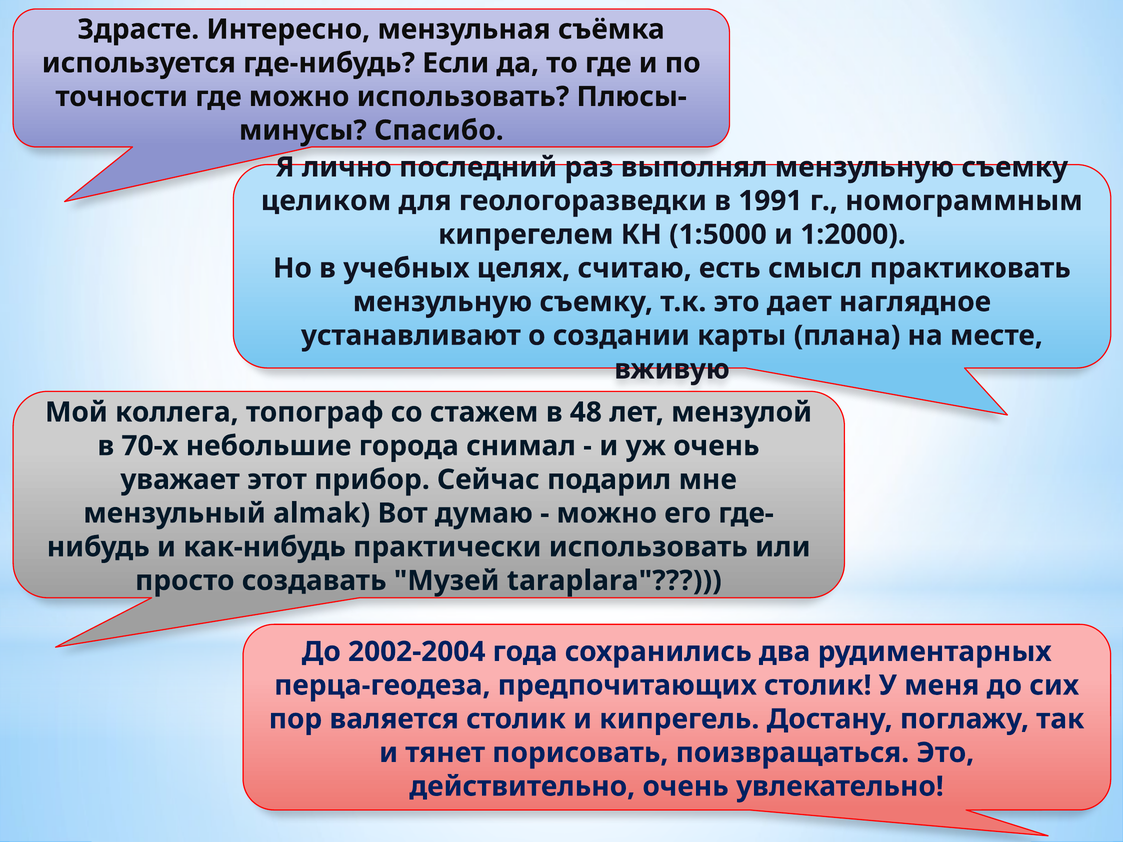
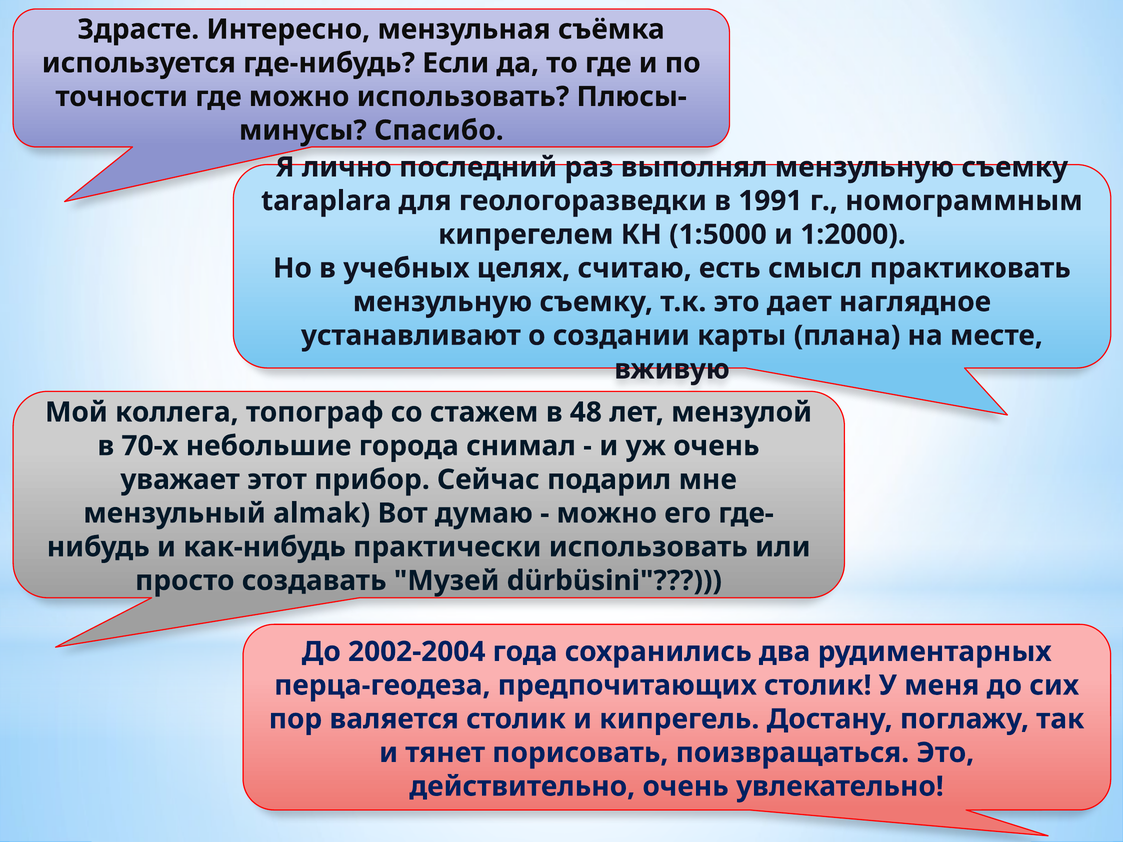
целиком: целиком -> taraplara
taraplara: taraplara -> dürbüsini
